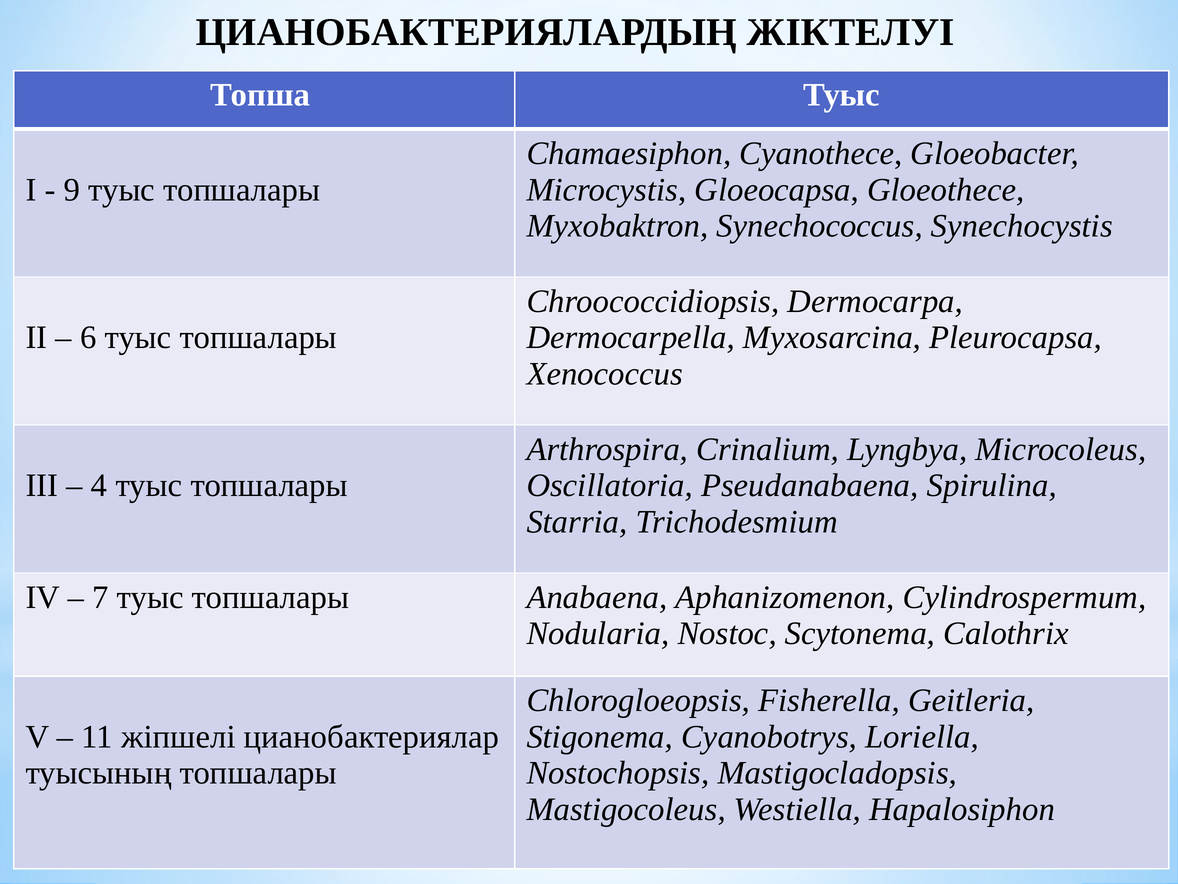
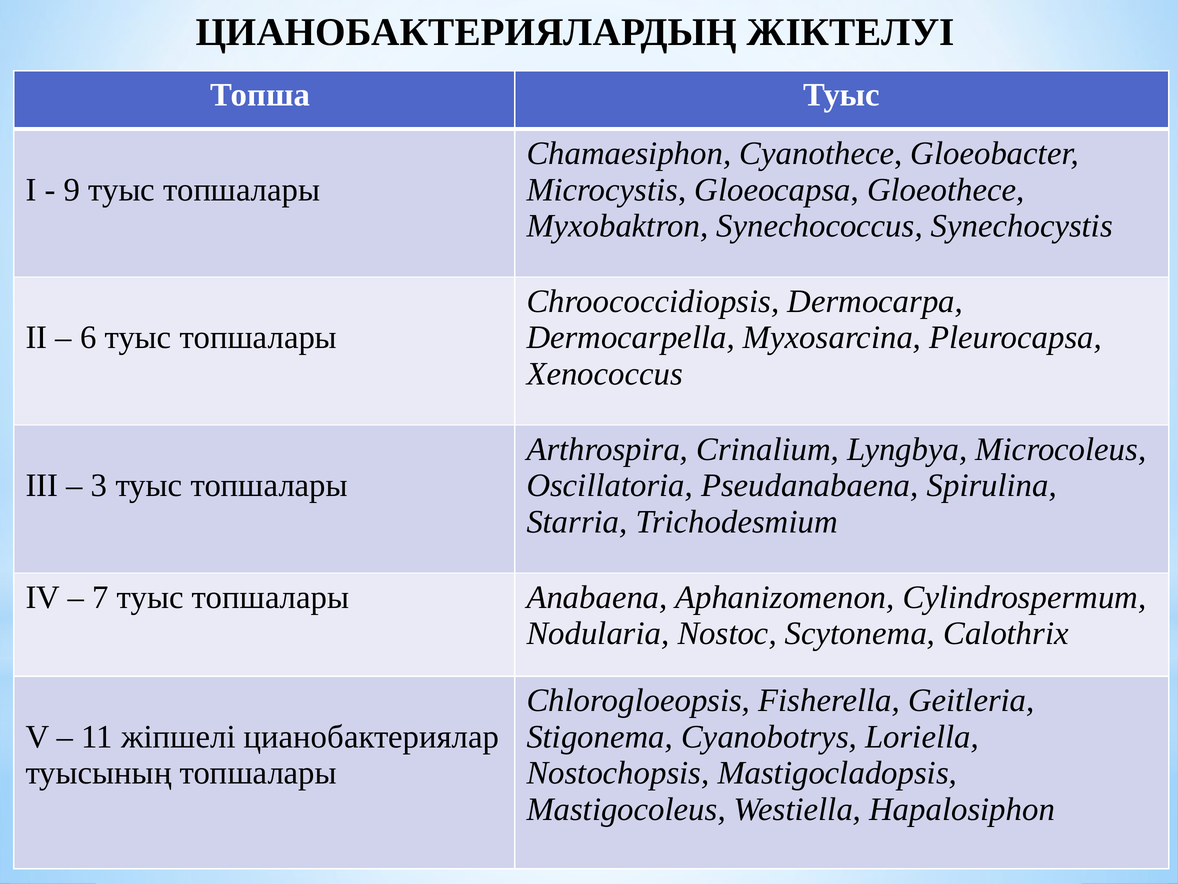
4: 4 -> 3
